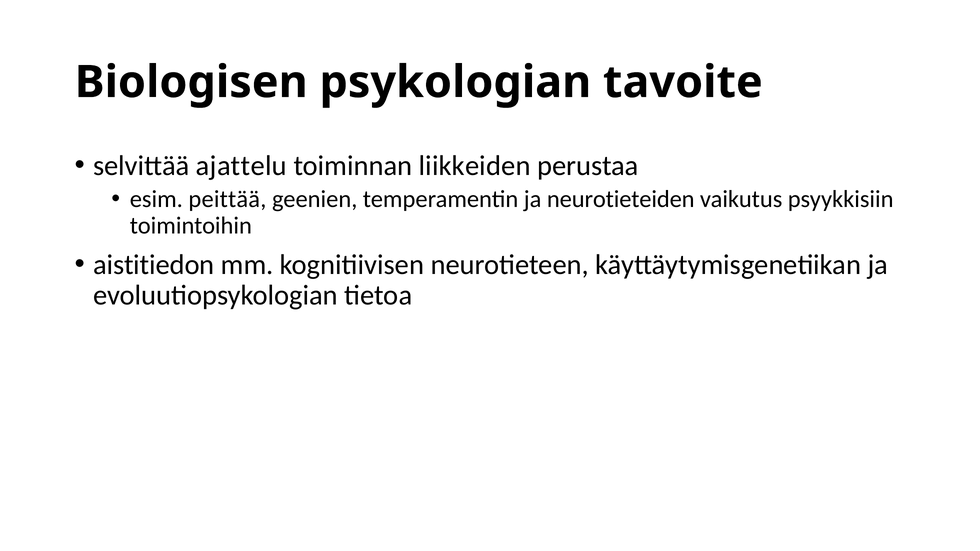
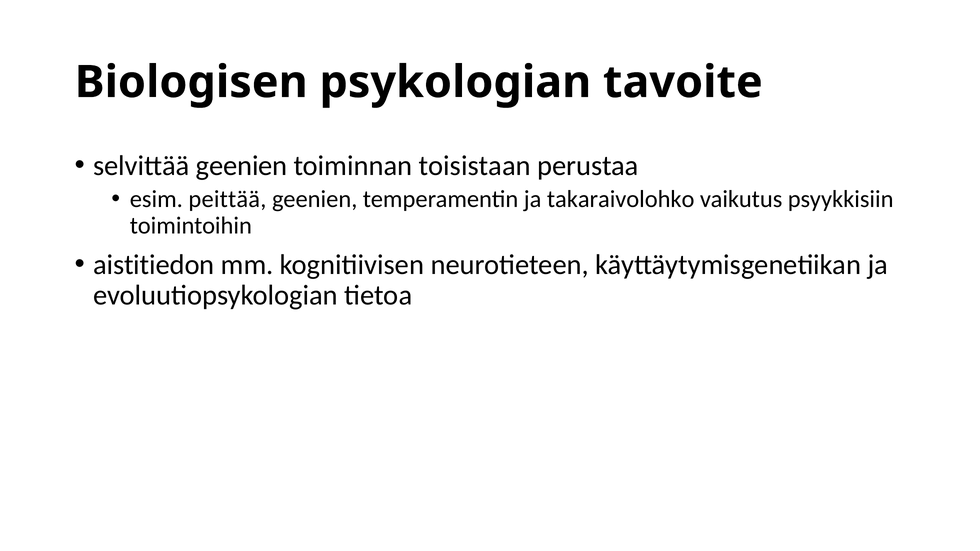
selvittää ajattelu: ajattelu -> geenien
liikkeiden: liikkeiden -> toisistaan
neurotieteiden: neurotieteiden -> takaraivolohko
